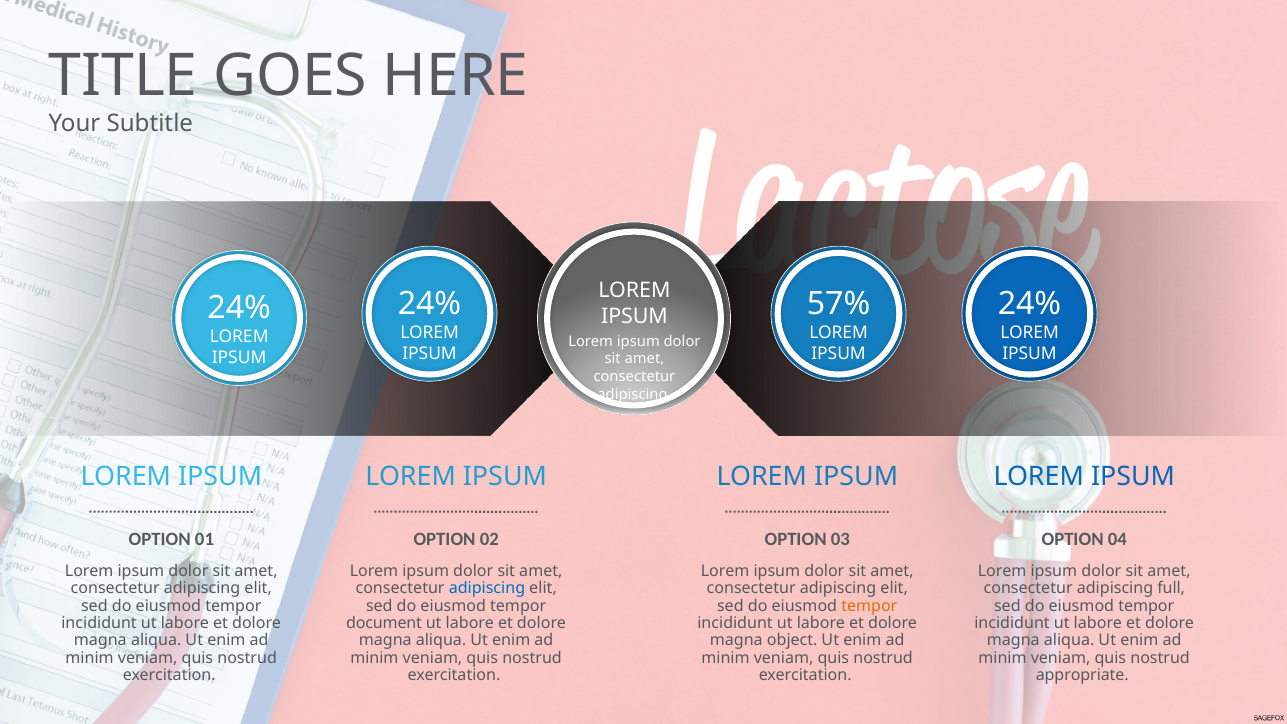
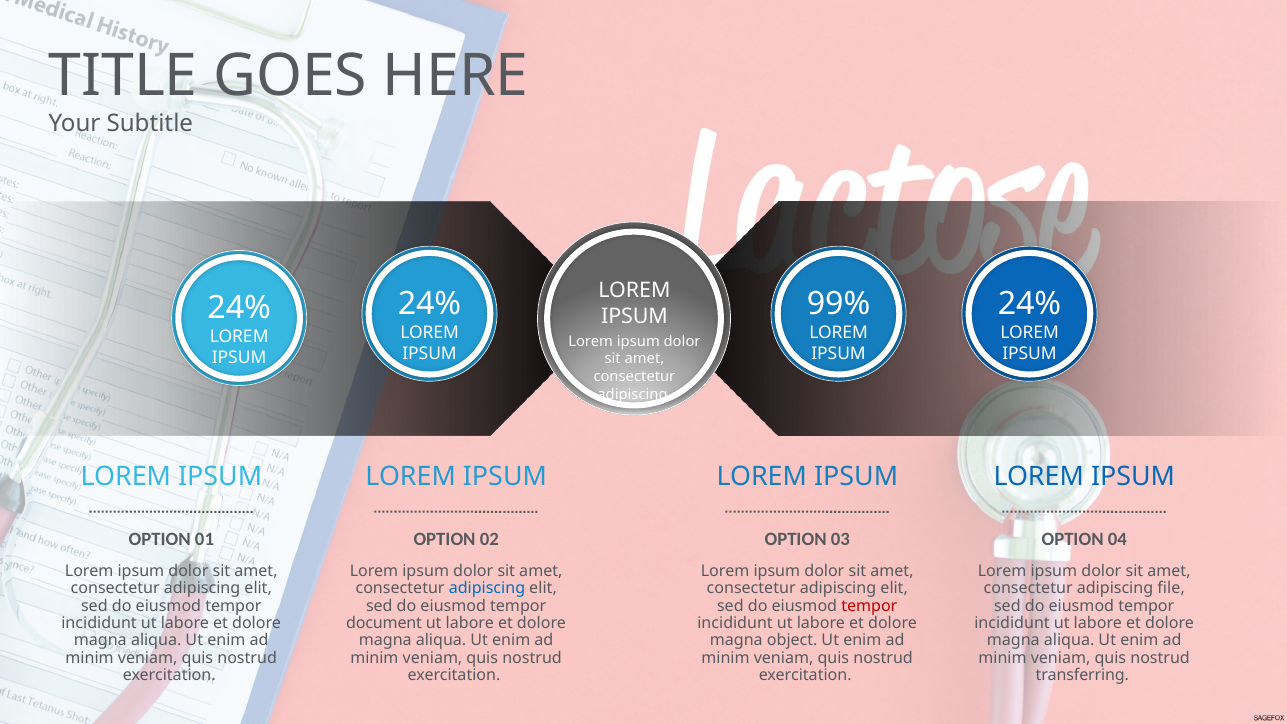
57%: 57% -> 99%
full: full -> file
tempor at (869, 606) colour: orange -> red
appropriate: appropriate -> transferring
